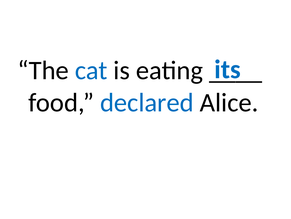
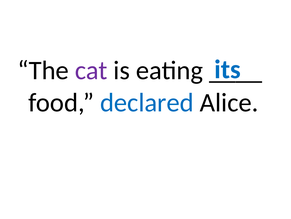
cat colour: blue -> purple
